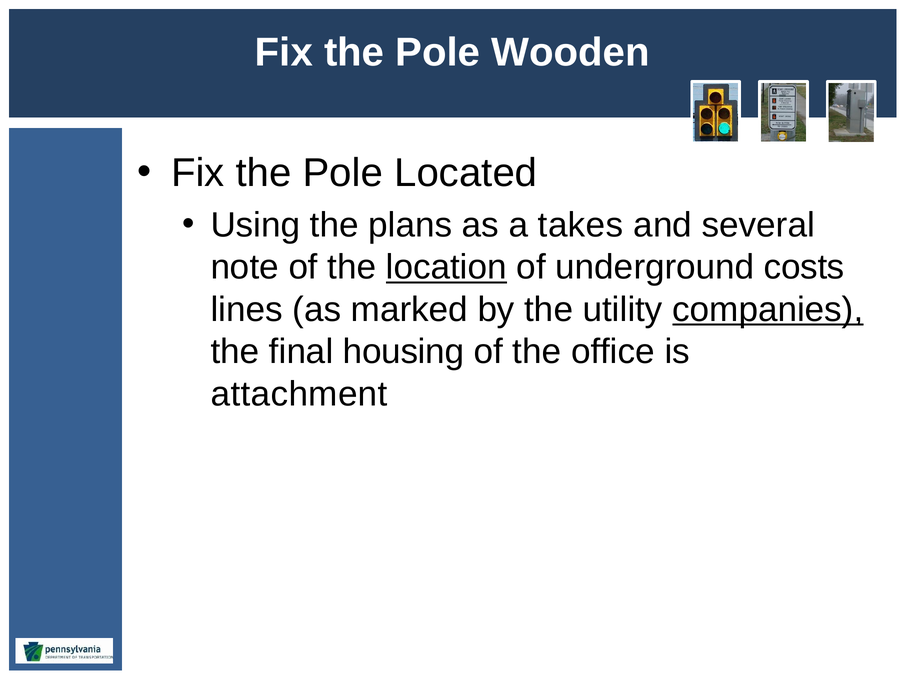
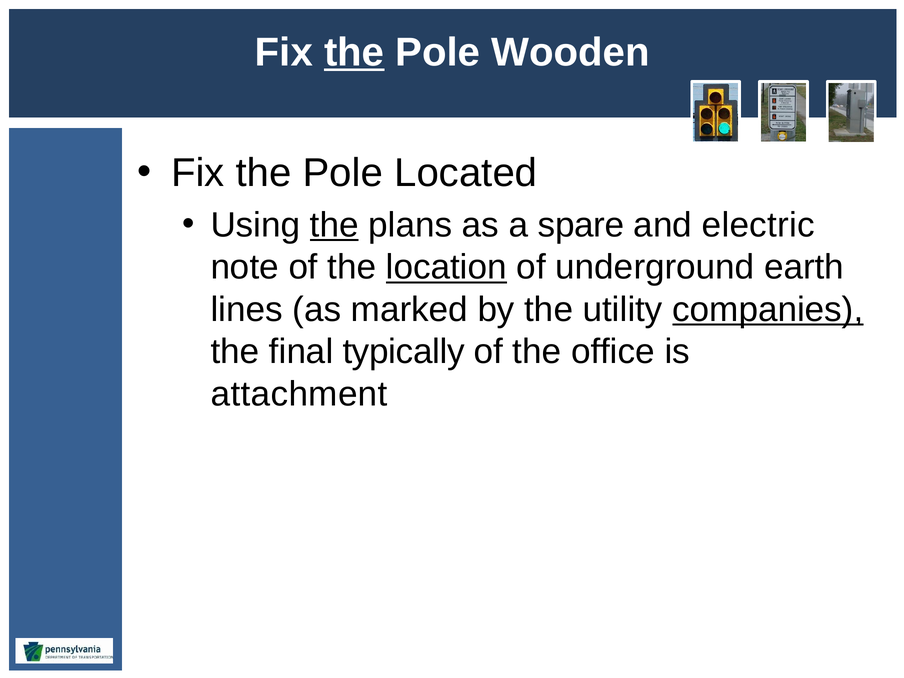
the at (354, 53) underline: none -> present
the at (334, 225) underline: none -> present
takes: takes -> spare
several: several -> electric
costs: costs -> earth
housing: housing -> typically
